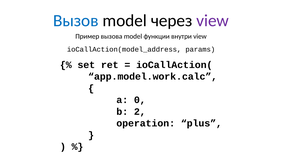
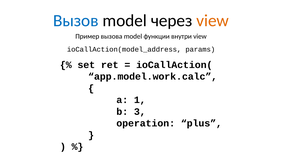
view at (213, 21) colour: purple -> orange
0: 0 -> 1
2: 2 -> 3
